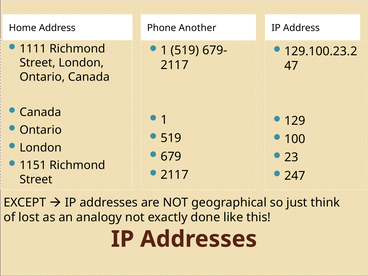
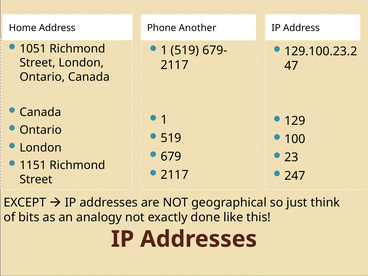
1111: 1111 -> 1051
lost: lost -> bits
